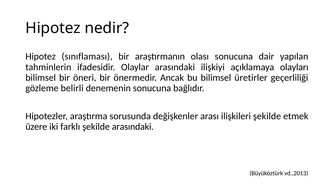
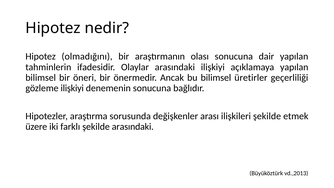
sınıflaması: sınıflaması -> olmadığını
açıklamaya olayları: olayları -> yapılan
gözleme belirli: belirli -> ilişkiyi
